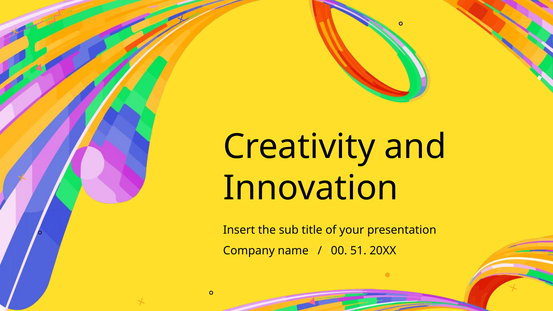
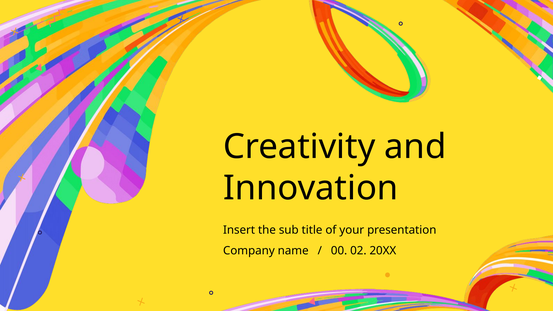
51: 51 -> 02
